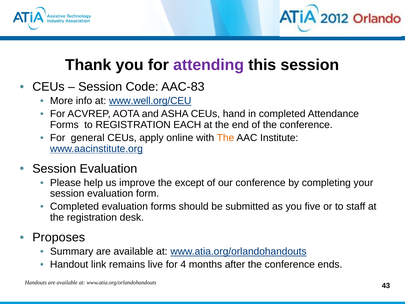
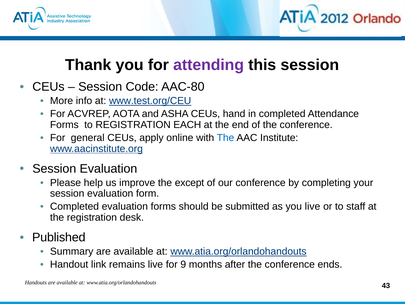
AAC-83: AAC-83 -> AAC-80
www.well.org/CEU: www.well.org/CEU -> www.test.org/CEU
The at (226, 138) colour: orange -> blue
you five: five -> live
Proposes: Proposes -> Published
4: 4 -> 9
